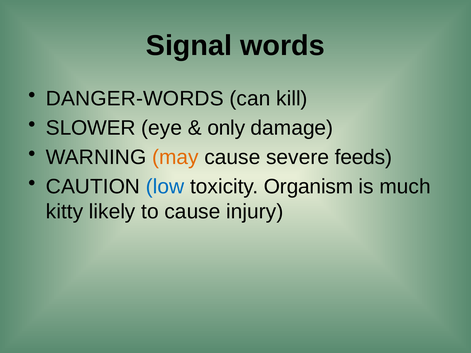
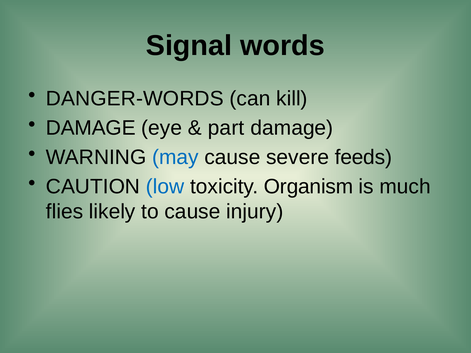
SLOWER at (91, 128): SLOWER -> DAMAGE
only: only -> part
may colour: orange -> blue
kitty: kitty -> flies
